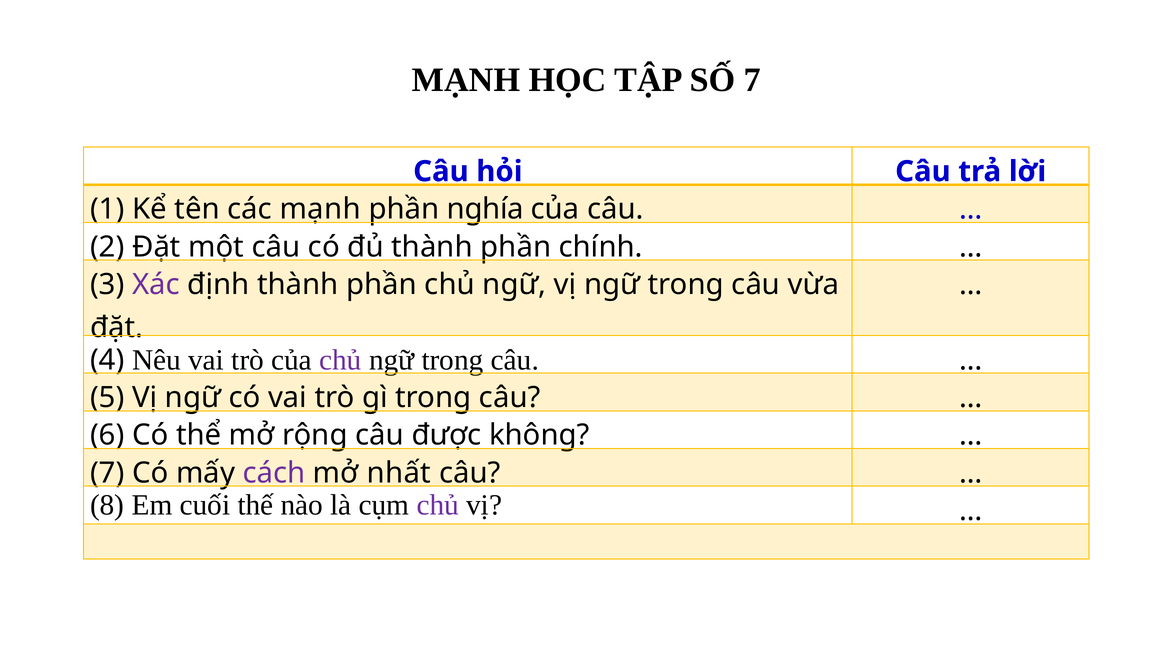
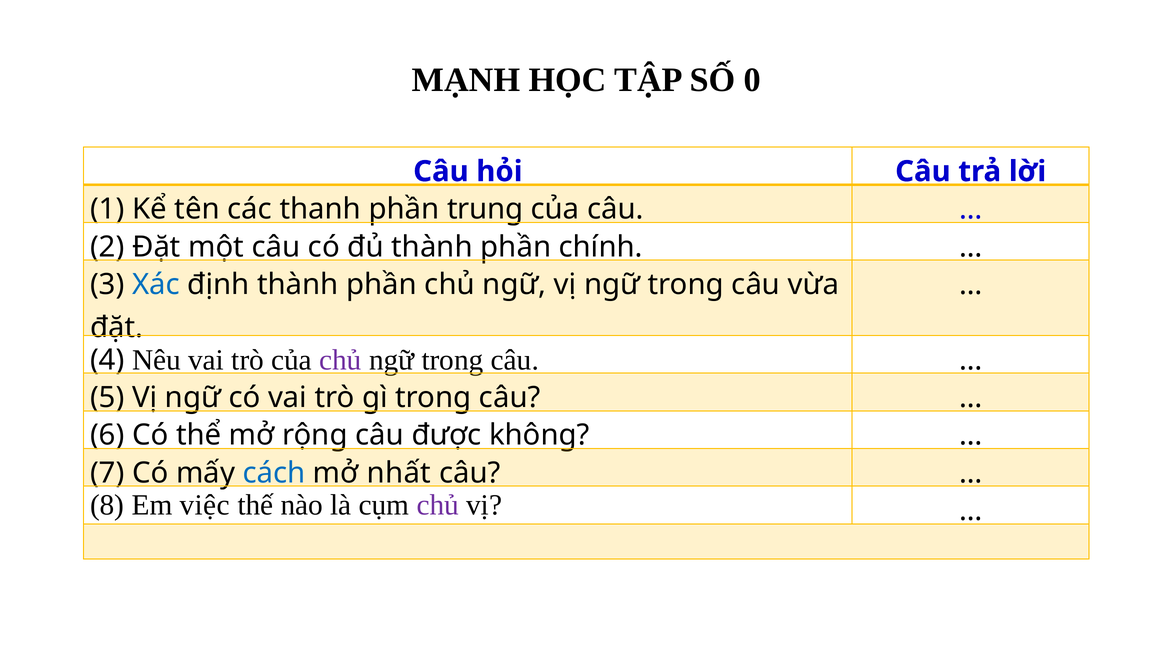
SỐ 7: 7 -> 0
các mạnh: mạnh -> thanh
nghía: nghía -> trung
Xác colour: purple -> blue
cách colour: purple -> blue
cuối: cuối -> việc
